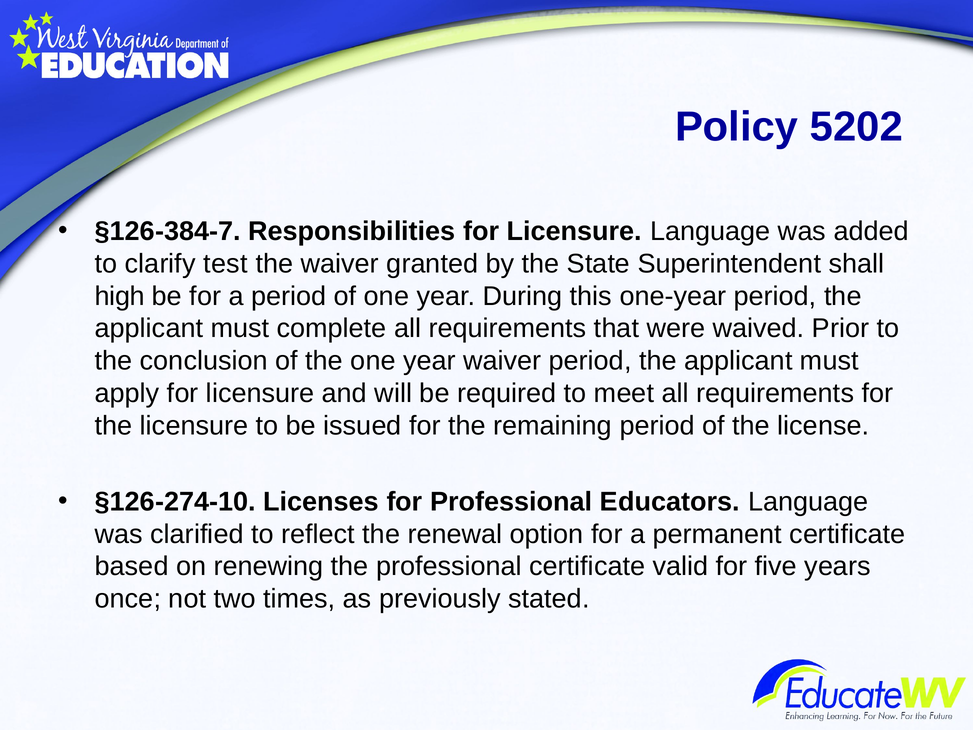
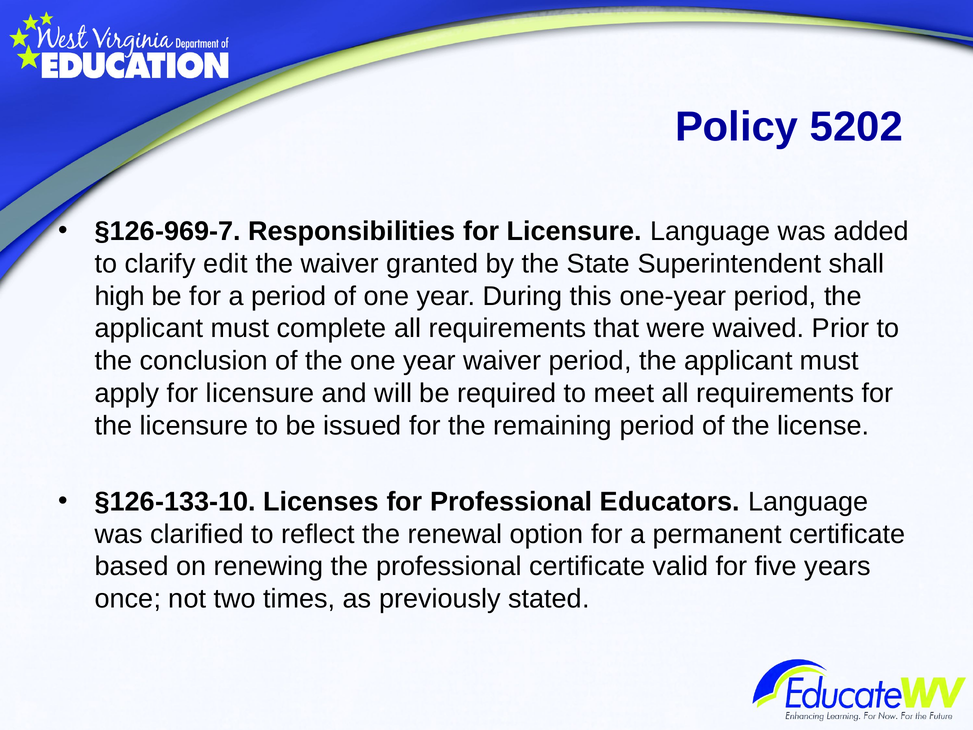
§126-384-7: §126-384-7 -> §126-969-7
test: test -> edit
§126-274-10: §126-274-10 -> §126-133-10
